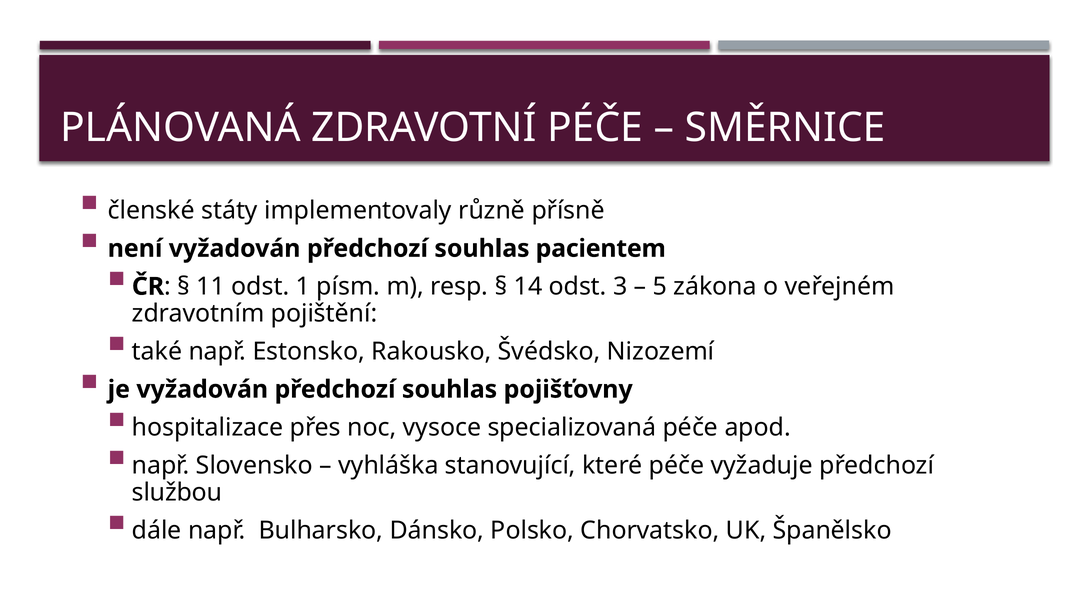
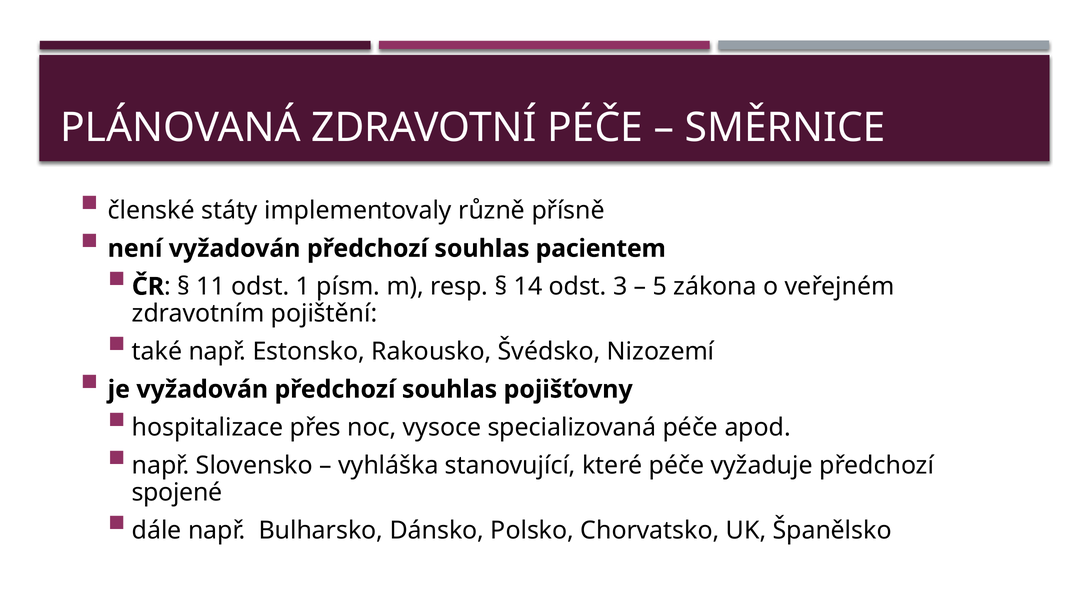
službou: službou -> spojené
